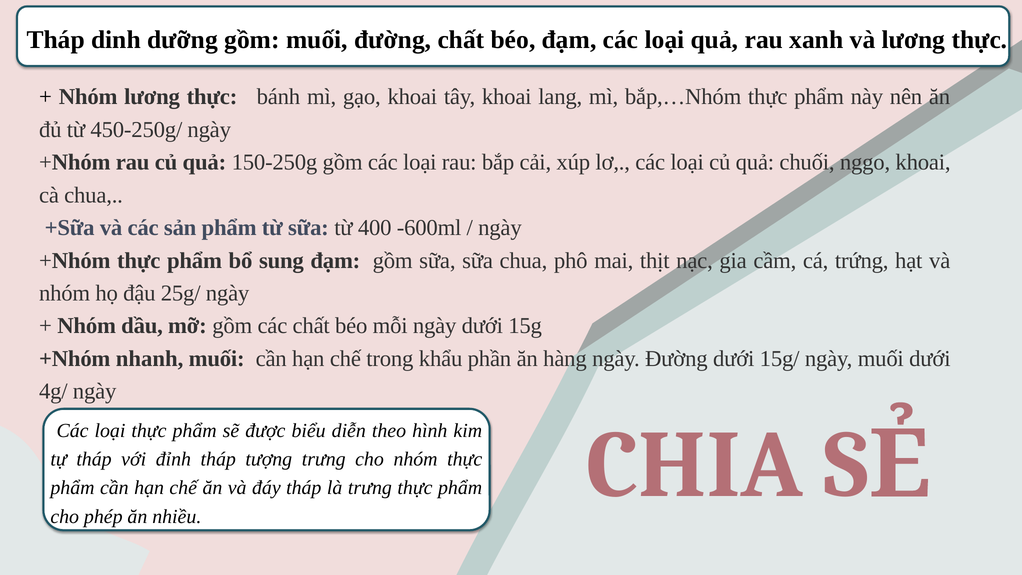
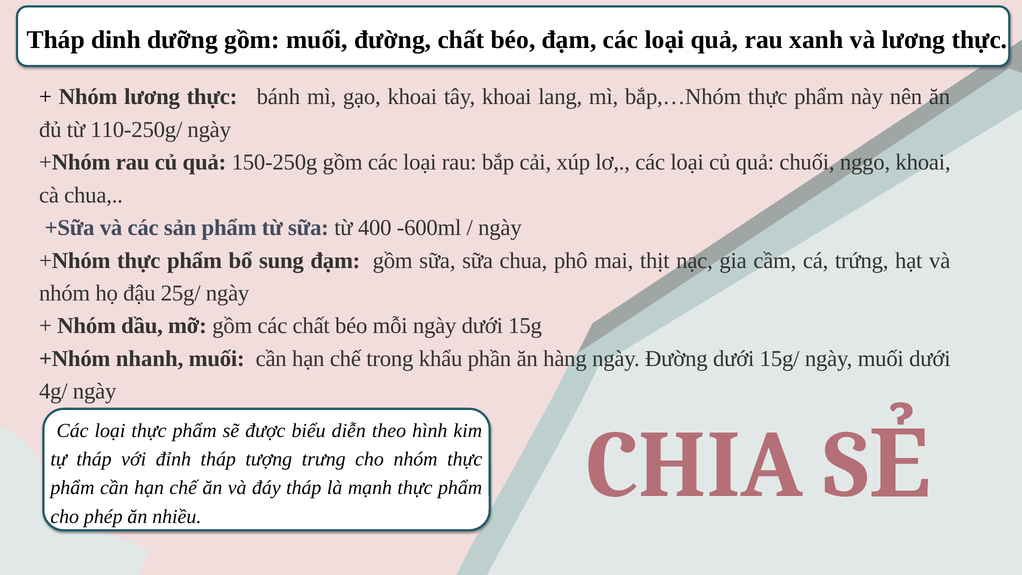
450-250g/: 450-250g/ -> 110-250g/
là trưng: trưng -> mạnh
